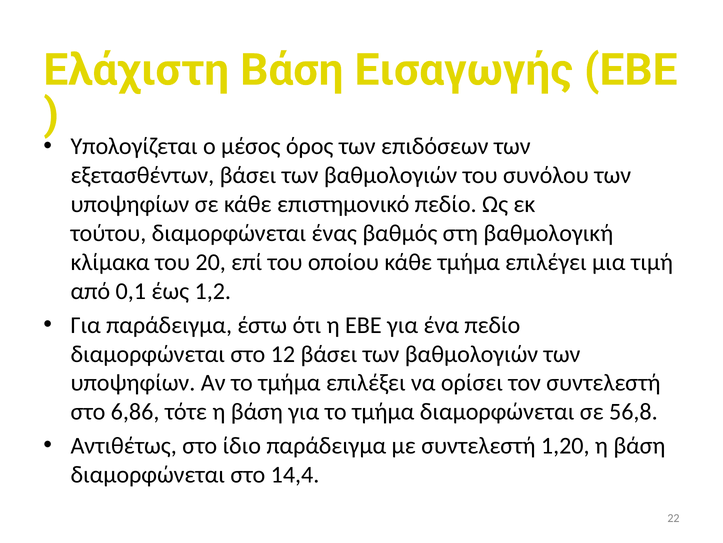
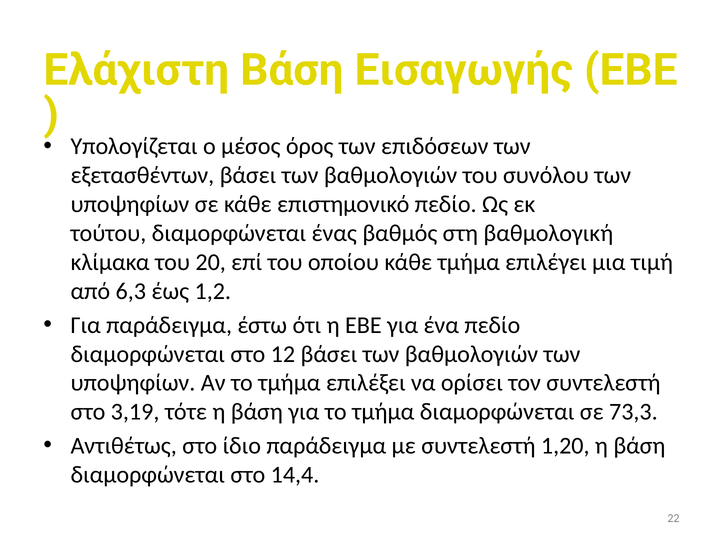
0,1: 0,1 -> 6,3
6,86: 6,86 -> 3,19
56,8: 56,8 -> 73,3
